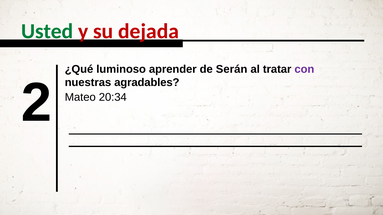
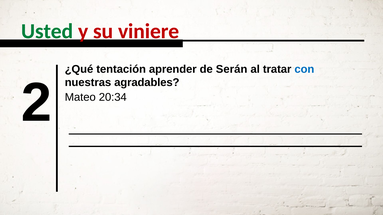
dejada: dejada -> viniere
luminoso: luminoso -> tentación
con colour: purple -> blue
